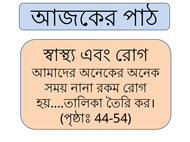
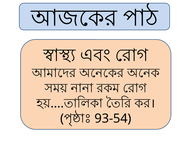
44-54: 44-54 -> 93-54
